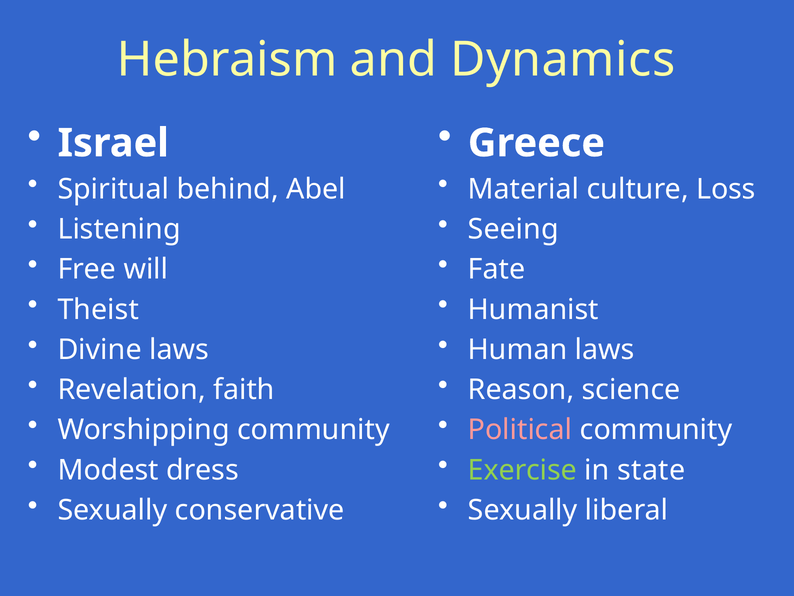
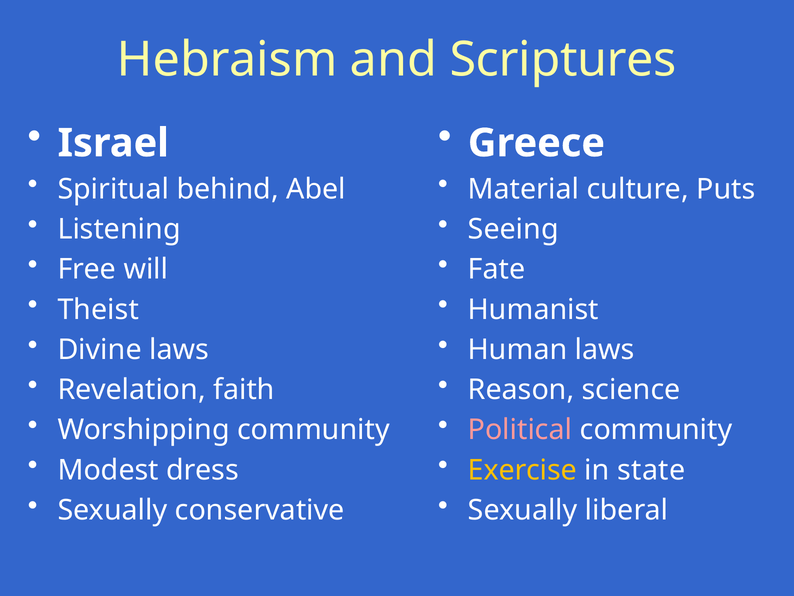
Dynamics: Dynamics -> Scriptures
Loss: Loss -> Puts
Exercise colour: light green -> yellow
